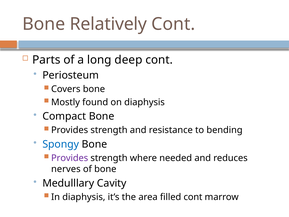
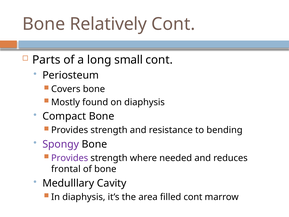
deep: deep -> small
Spongy colour: blue -> purple
nerves: nerves -> frontal
